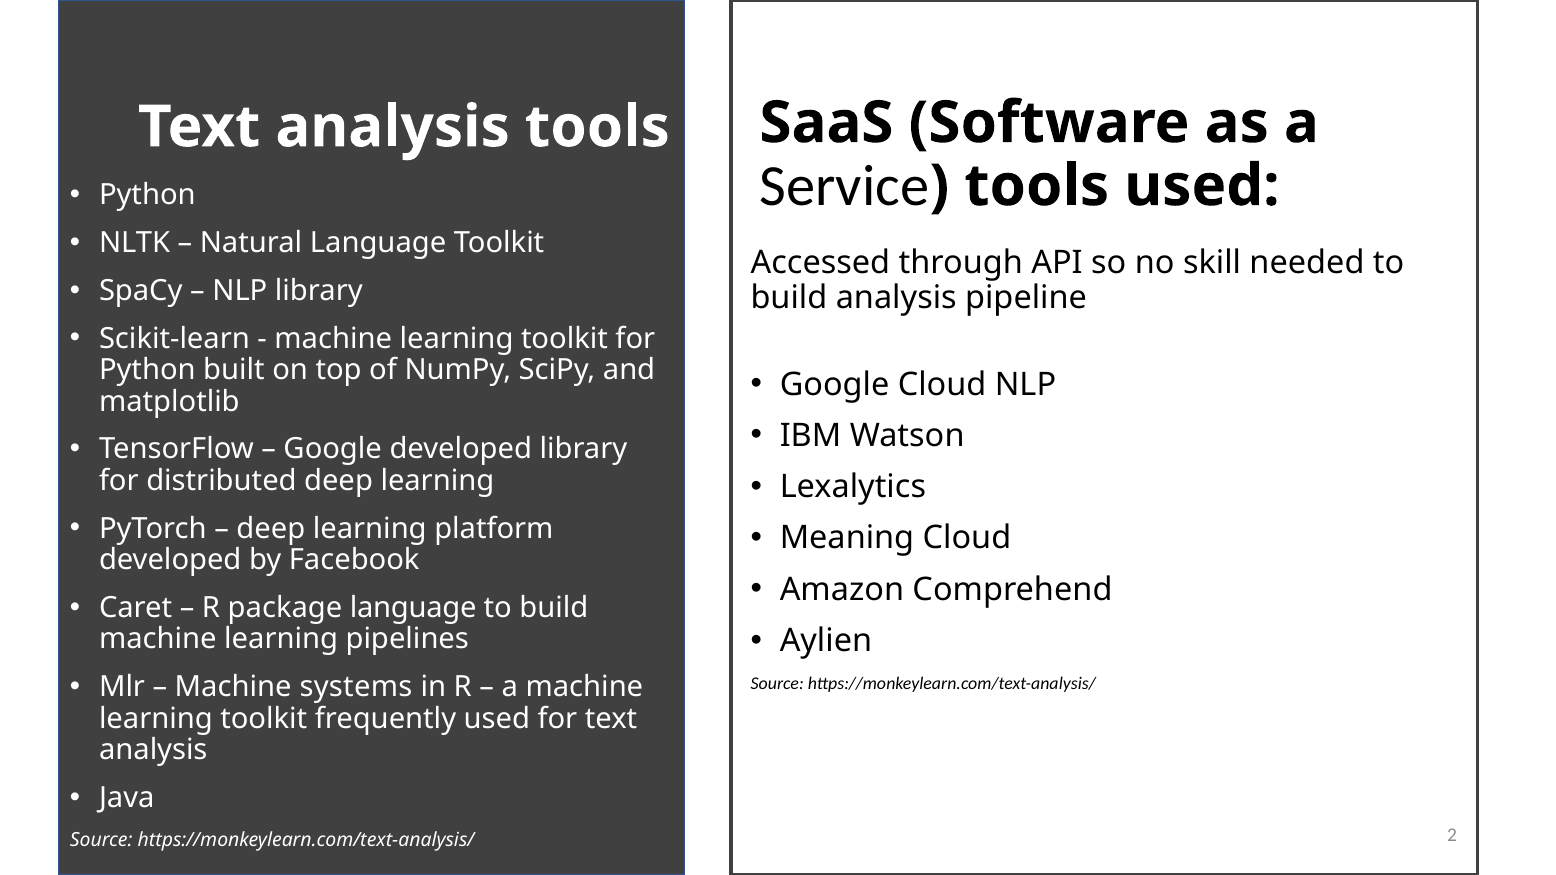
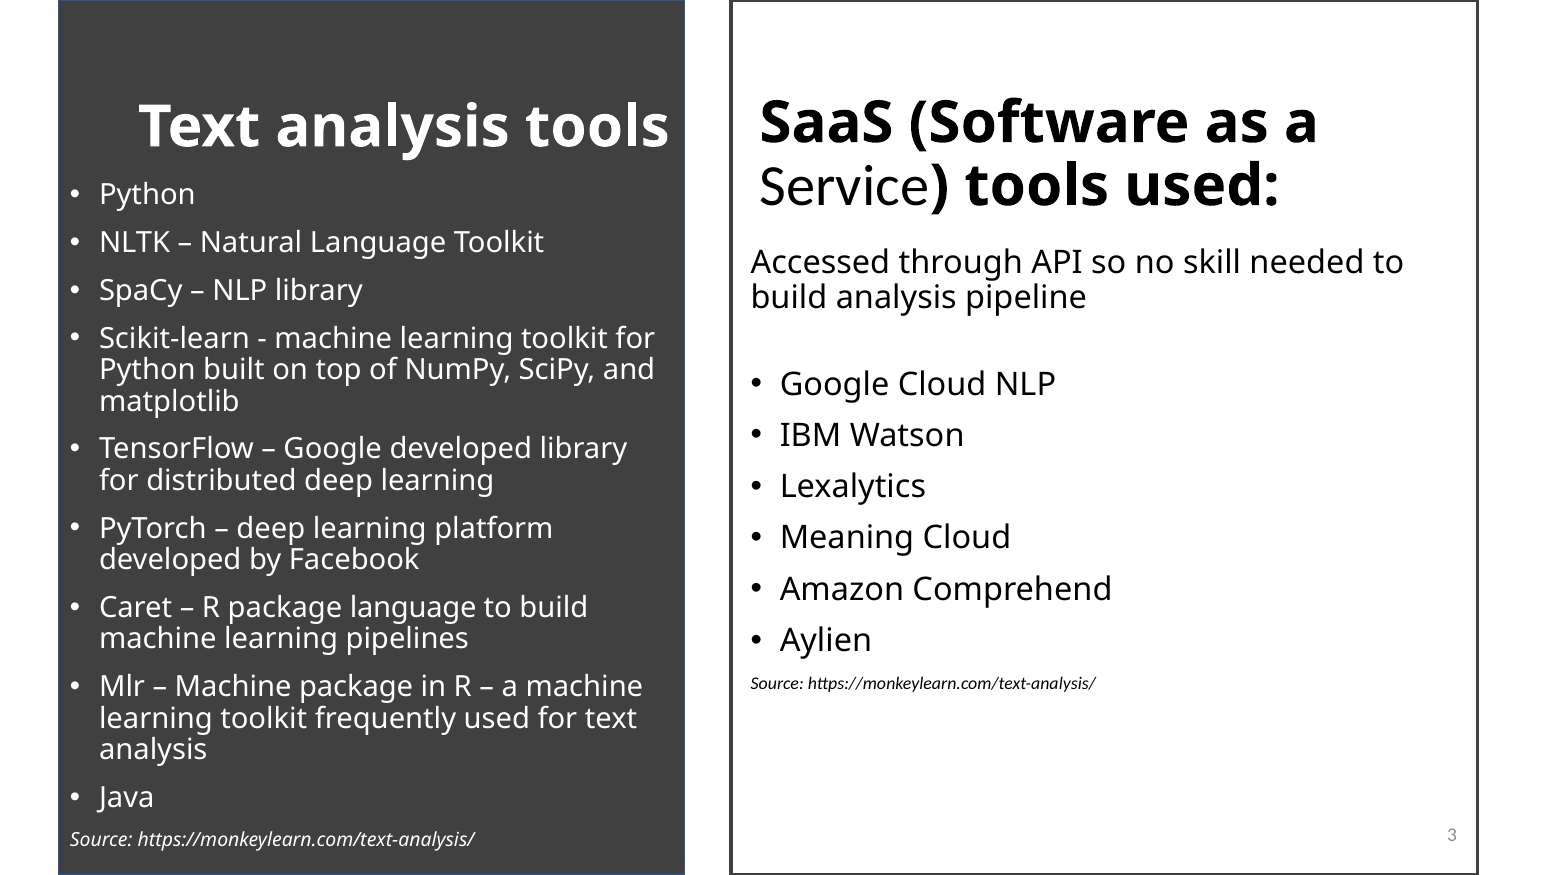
Machine systems: systems -> package
2: 2 -> 3
